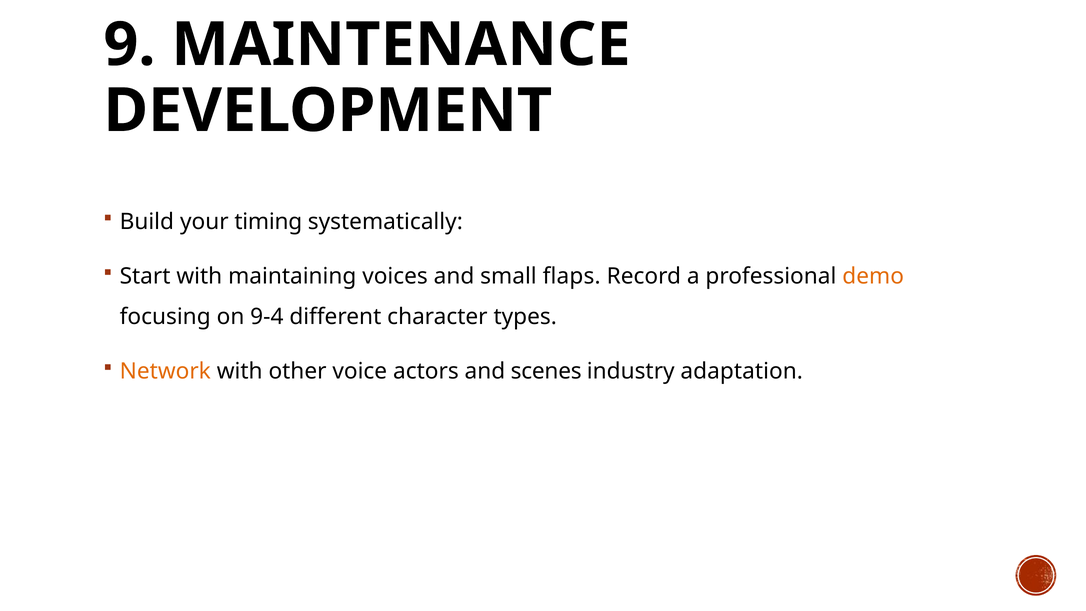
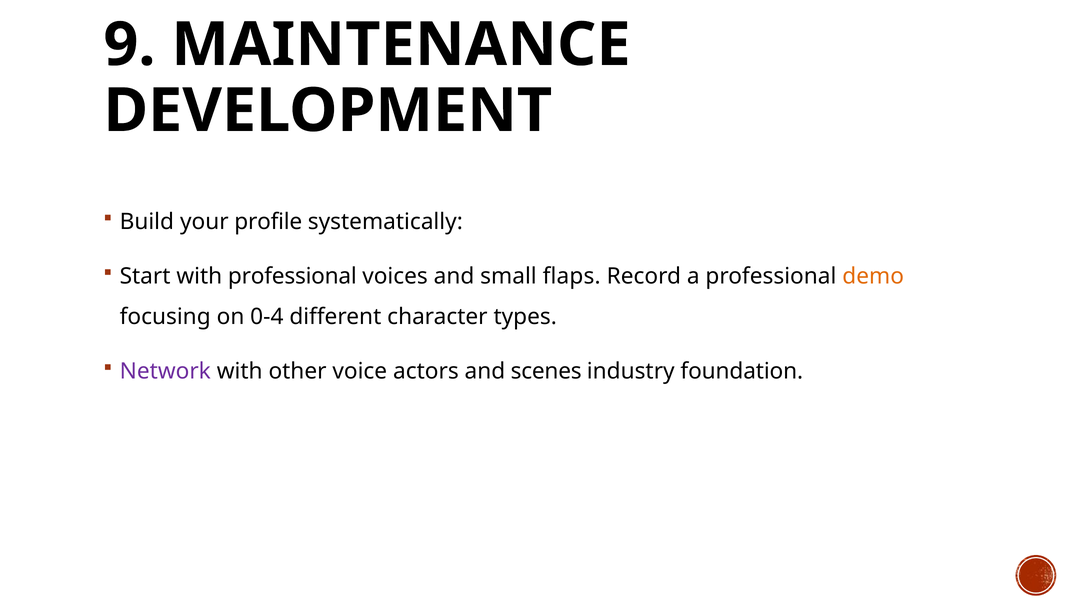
timing: timing -> profile
with maintaining: maintaining -> professional
9-4: 9-4 -> 0-4
Network colour: orange -> purple
adaptation: adaptation -> foundation
